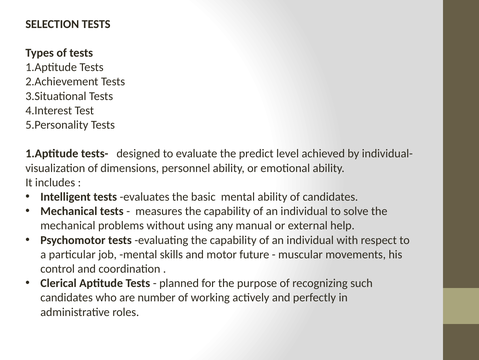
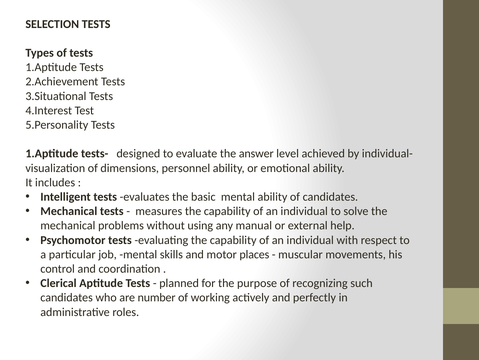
predict: predict -> answer
future: future -> places
